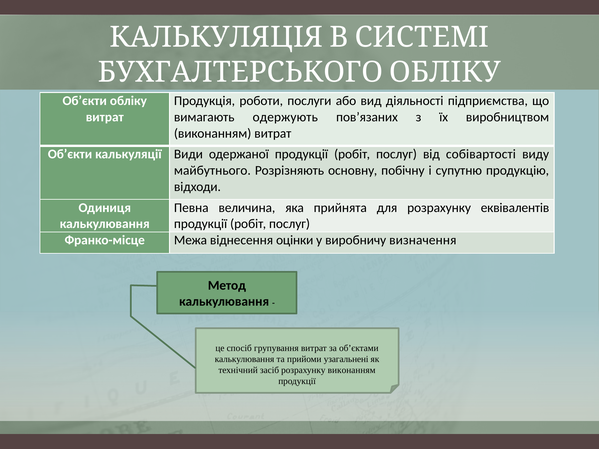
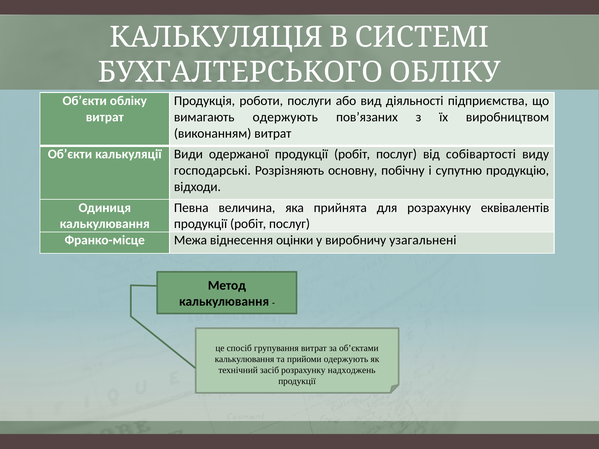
майбутнього: майбутнього -> господарські
визначення: визначення -> узагальнені
прийоми узагальнені: узагальнені -> одержують
розрахунку виконанням: виконанням -> надходжень
